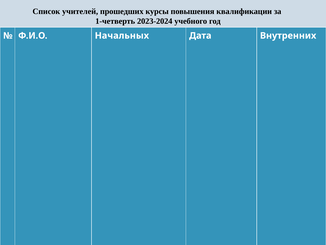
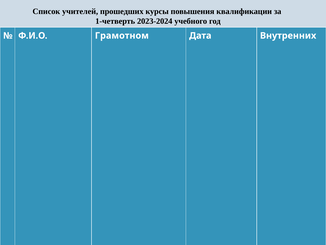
Начальных: Начальных -> Грамотном
